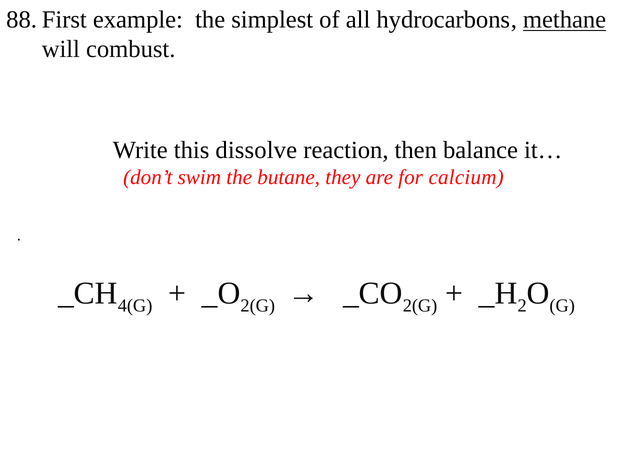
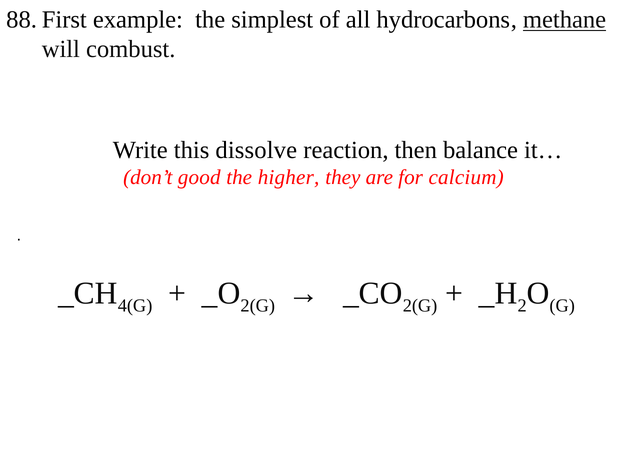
swim: swim -> good
butane: butane -> higher
